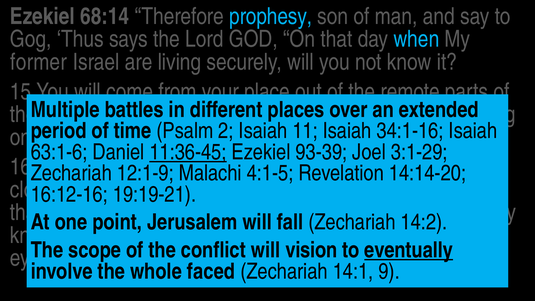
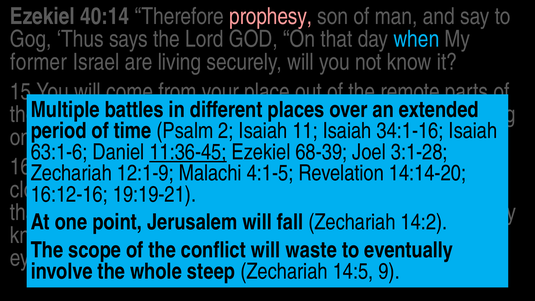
68:14: 68:14 -> 40:14
prophesy colour: light blue -> pink
93-39: 93-39 -> 68-39
3:1-29: 3:1-29 -> 3:1-28
vision: vision -> waste
eventually underline: present -> none
faced: faced -> steep
14:1: 14:1 -> 14:5
